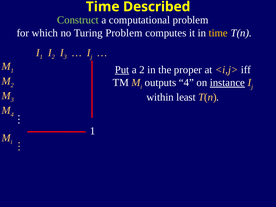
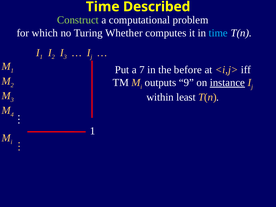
Turing Problem: Problem -> Whether
time at (218, 33) colour: yellow -> light blue
Put underline: present -> none
a 2: 2 -> 7
proper: proper -> before
outputs 4: 4 -> 9
